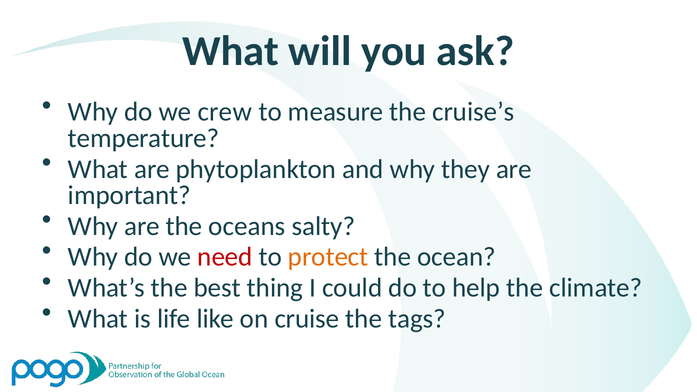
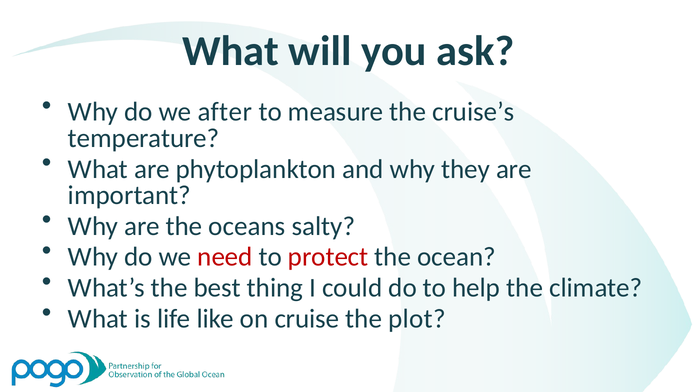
crew: crew -> after
protect colour: orange -> red
tags: tags -> plot
